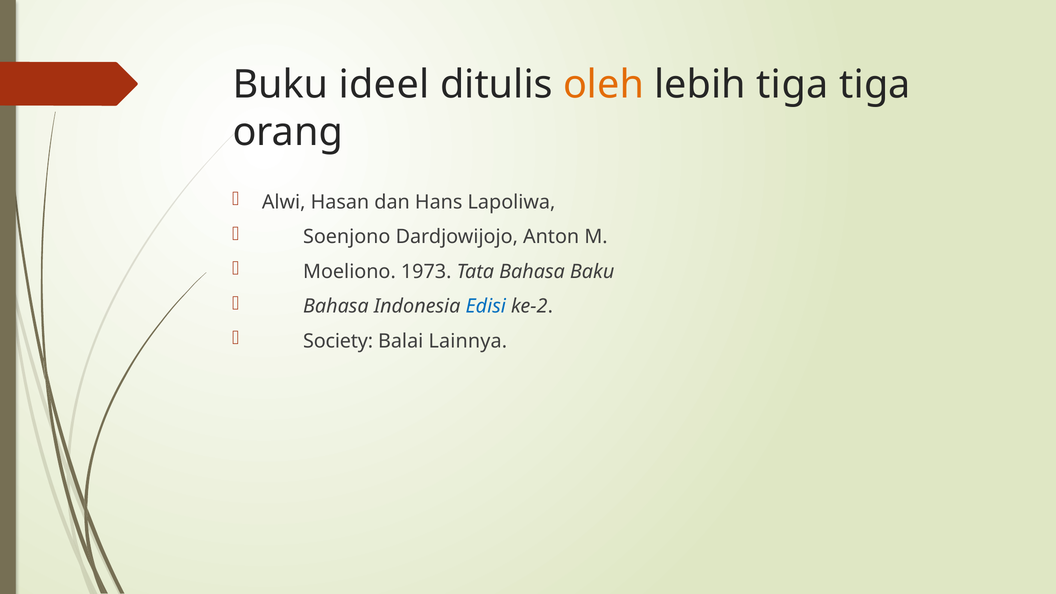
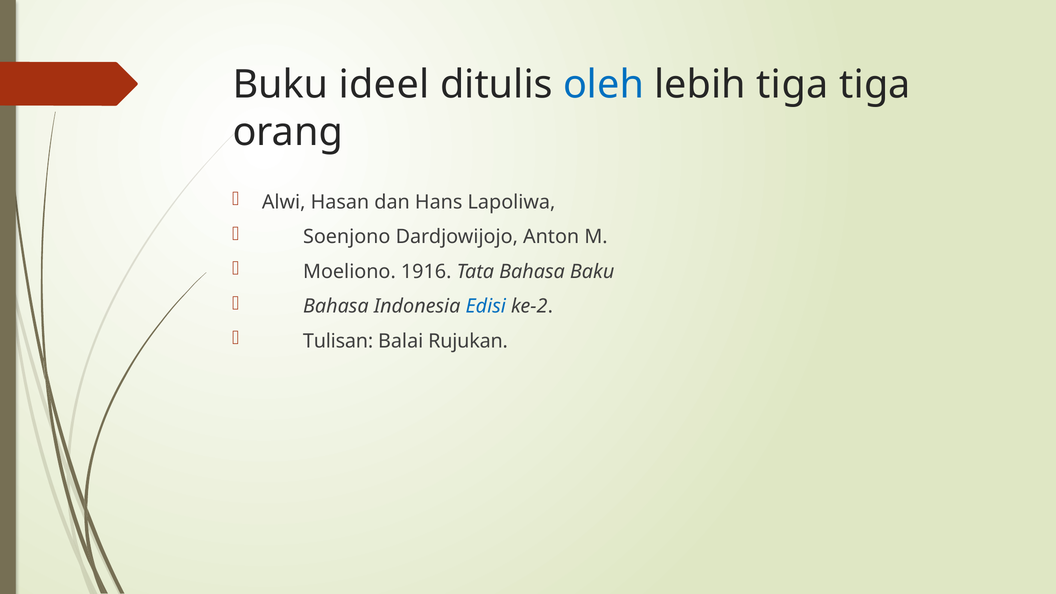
oleh colour: orange -> blue
1973: 1973 -> 1916
Society: Society -> Tulisan
Lainnya: Lainnya -> Rujukan
